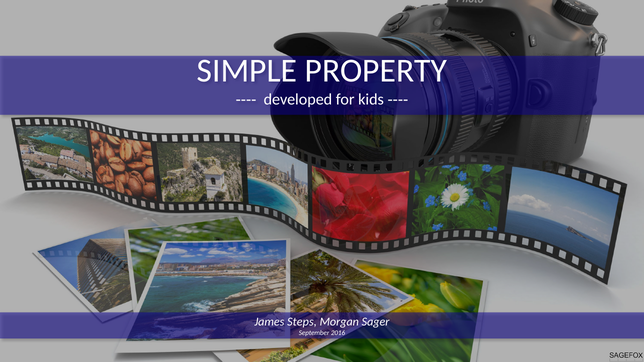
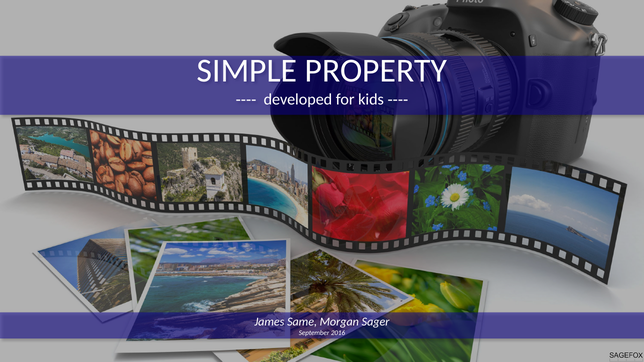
Steps: Steps -> Same
